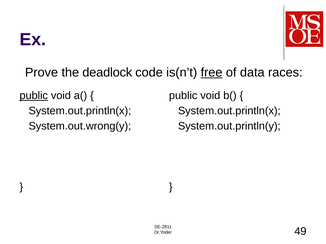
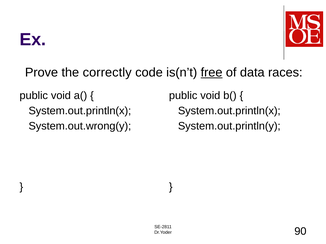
deadlock: deadlock -> correctly
public at (34, 96) underline: present -> none
49: 49 -> 90
